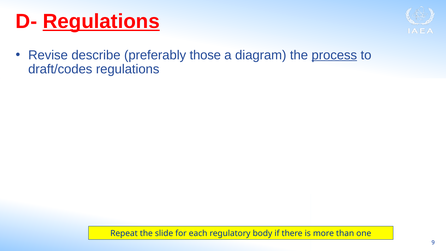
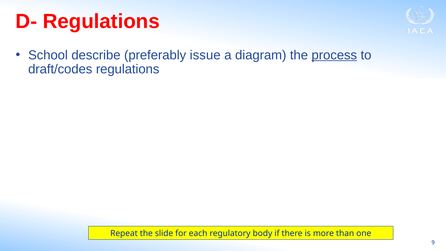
Regulations at (101, 22) underline: present -> none
Revise: Revise -> School
those: those -> issue
